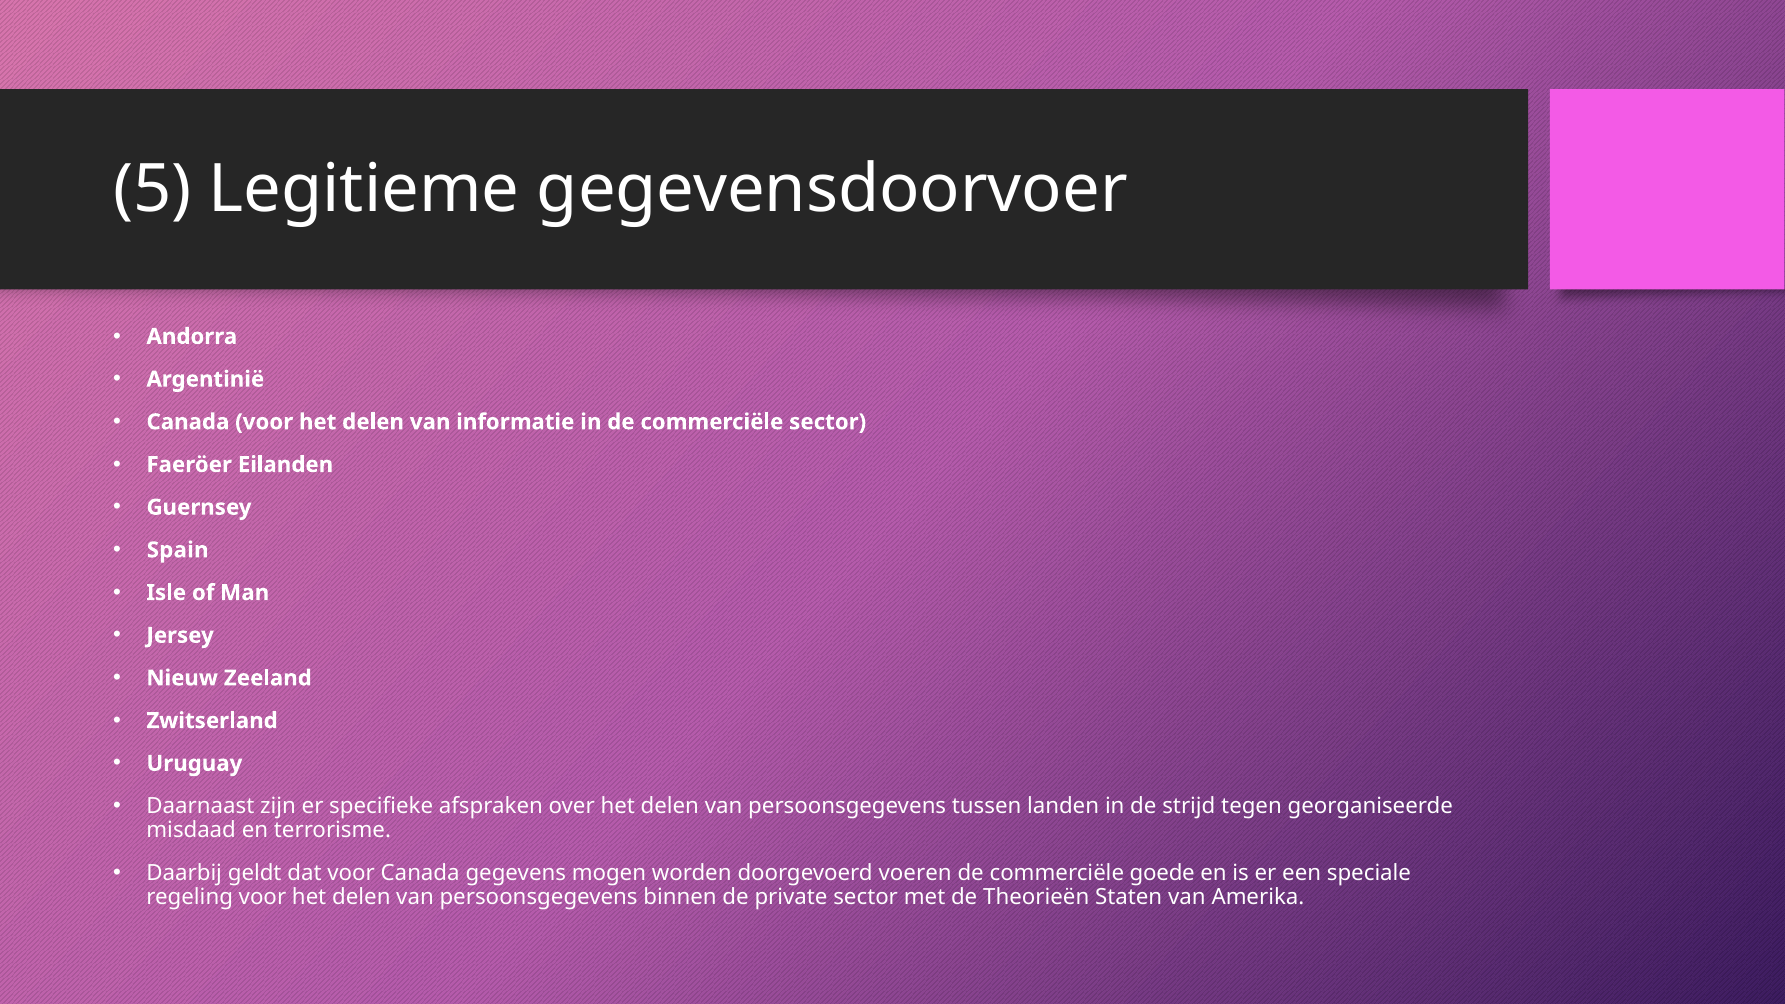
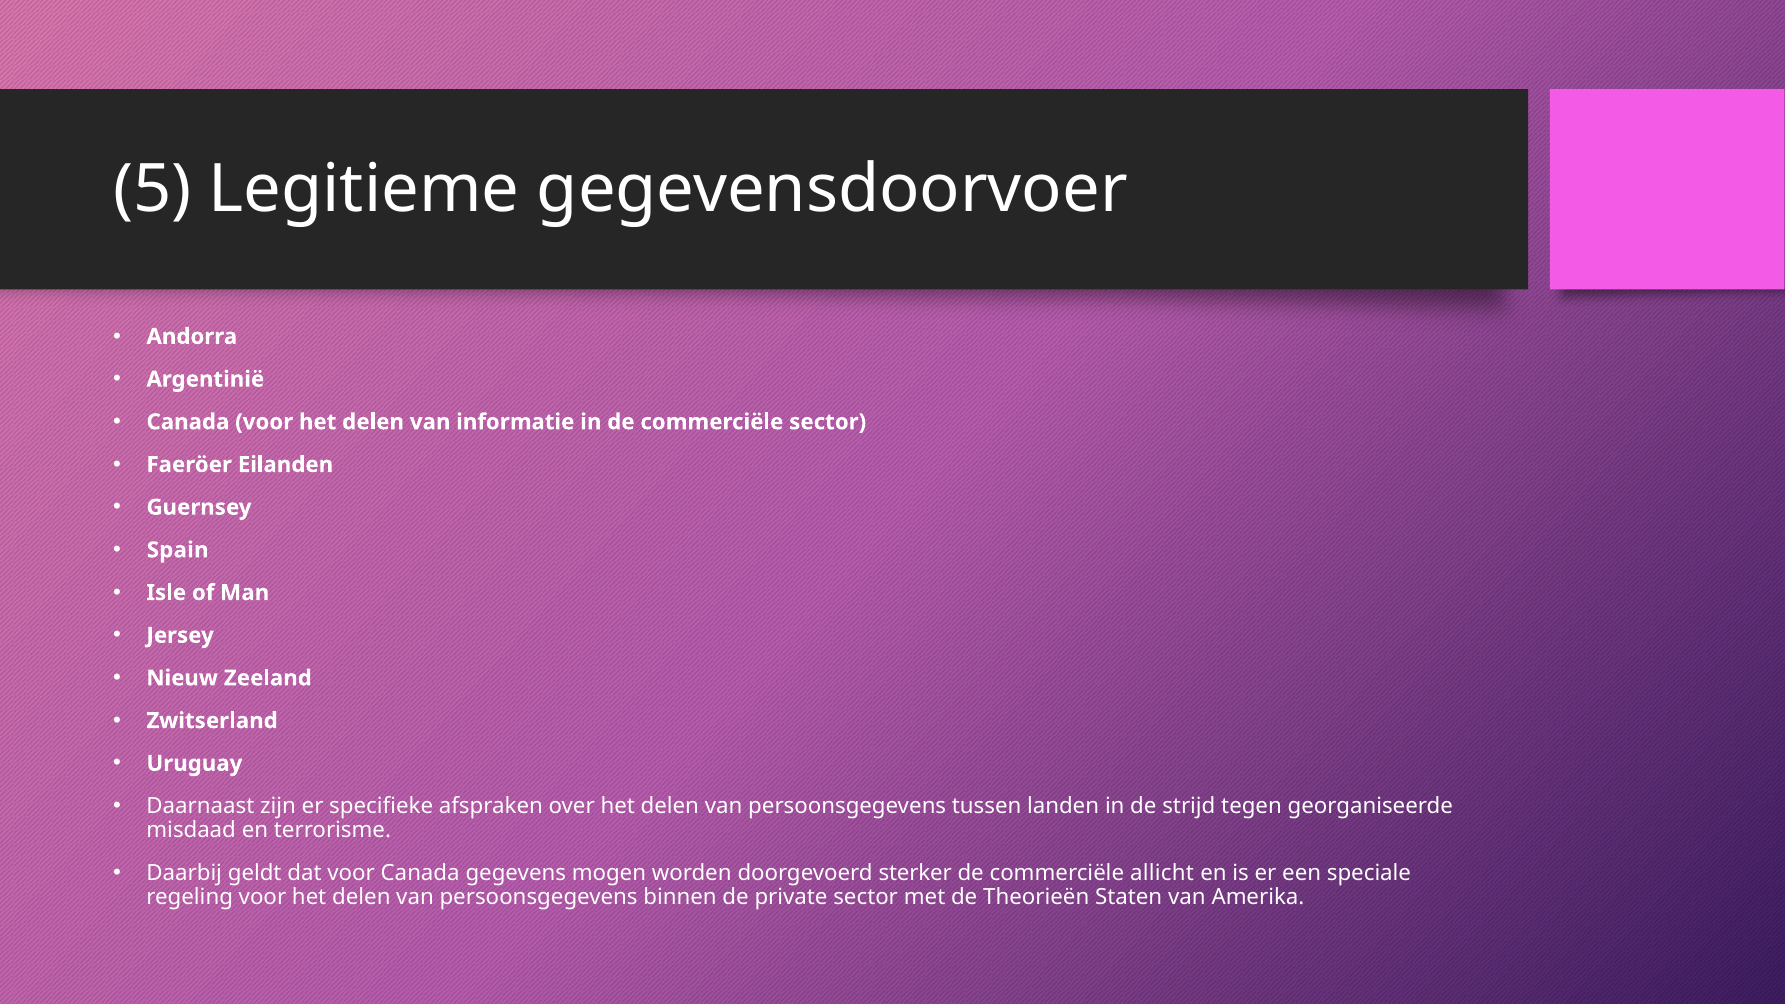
voeren: voeren -> sterker
goede: goede -> allicht
